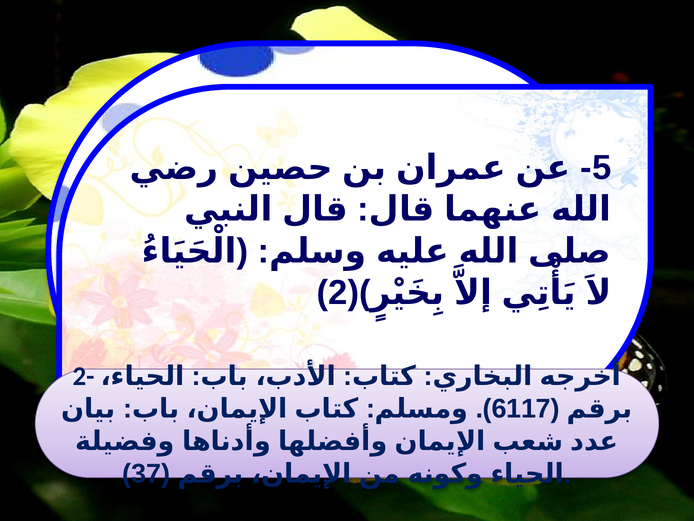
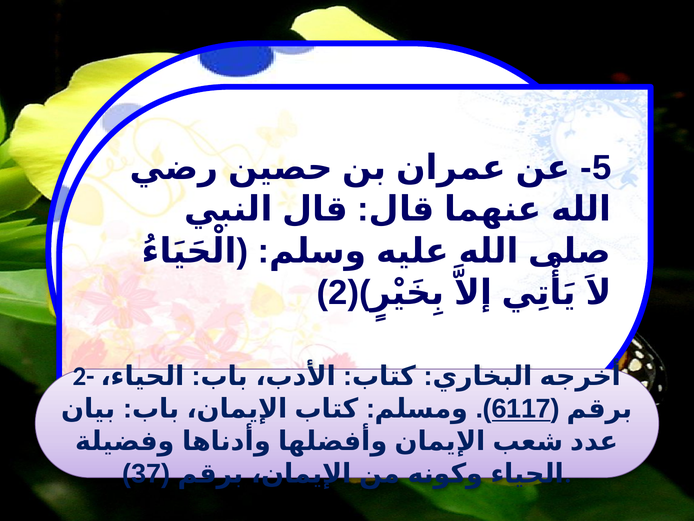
6117 underline: none -> present
